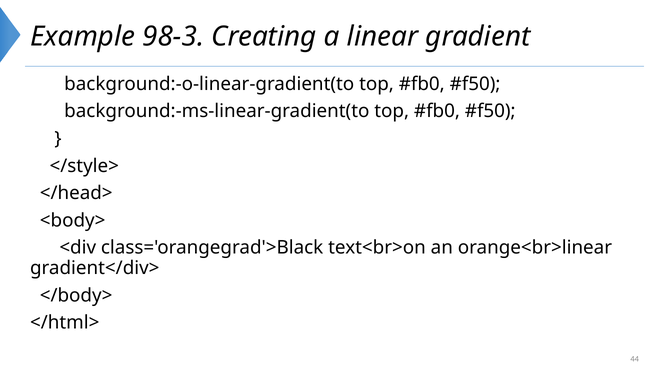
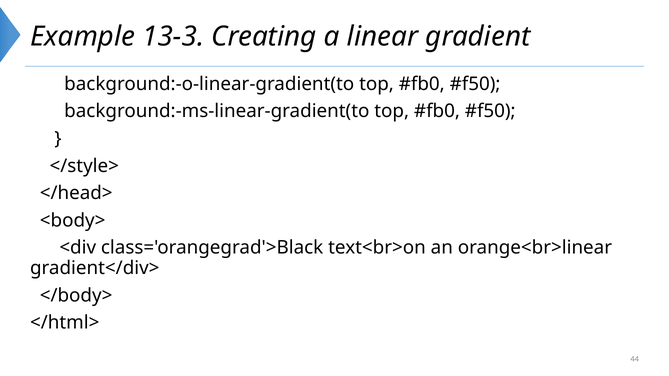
98-3: 98-3 -> 13-3
